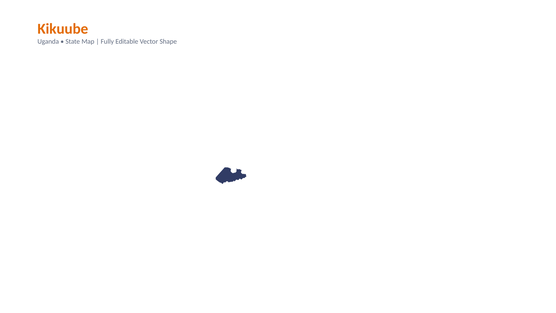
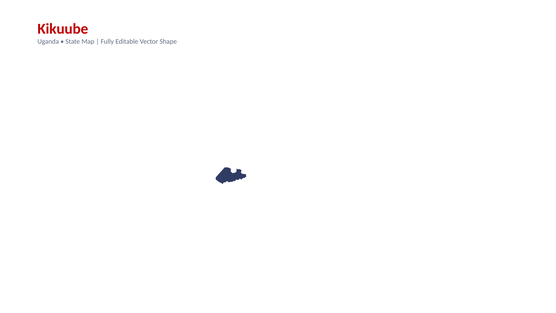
Kikuube colour: orange -> red
